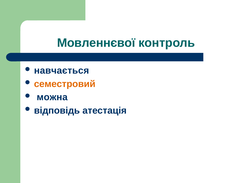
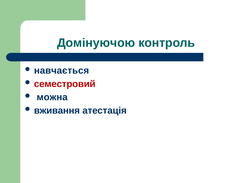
Мовленнєвої: Мовленнєвої -> Домінуючою
семестровий colour: orange -> red
відповідь: відповідь -> вживання
